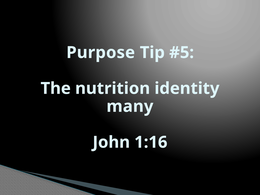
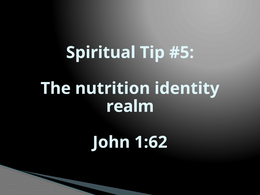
Purpose: Purpose -> Spiritual
many: many -> realm
1:16: 1:16 -> 1:62
